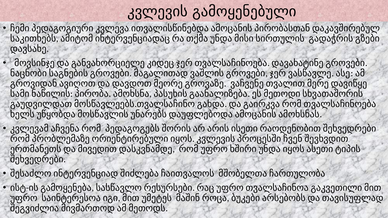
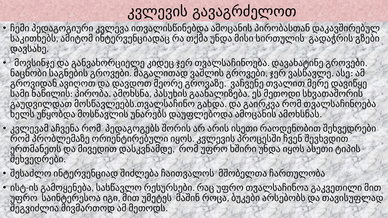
გამოყენებული: გამოყენებული -> გავაგრძელოთ
